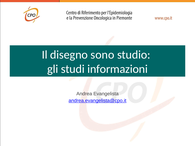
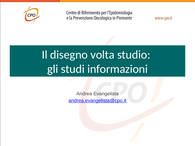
sono: sono -> volta
